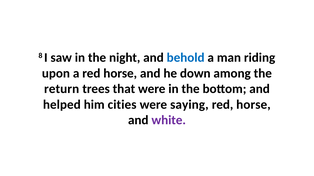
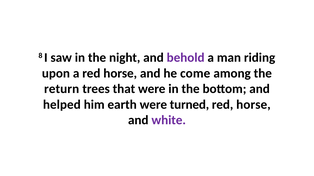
behold colour: blue -> purple
down: down -> come
cities: cities -> earth
saying: saying -> turned
